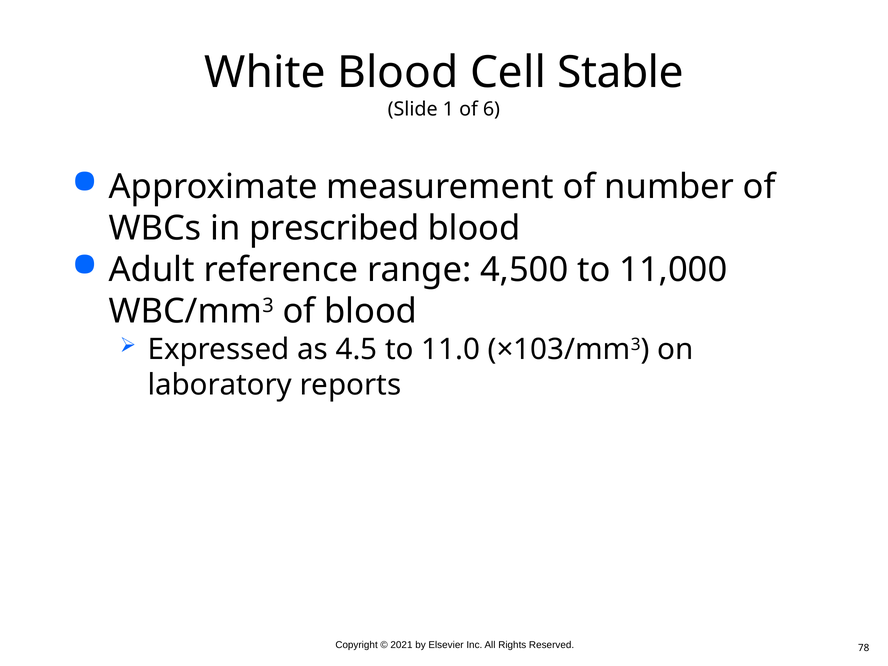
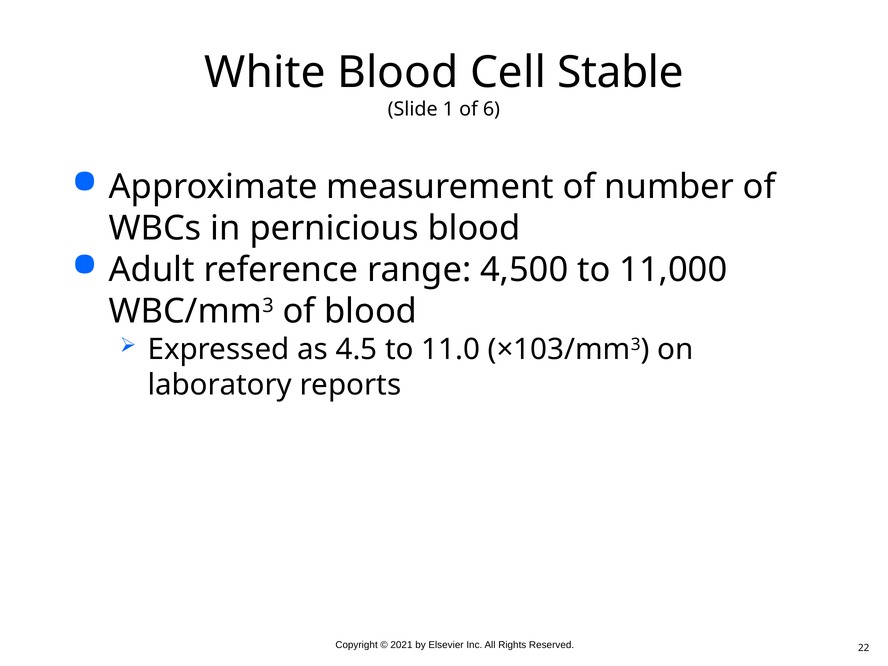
prescribed: prescribed -> pernicious
78: 78 -> 22
